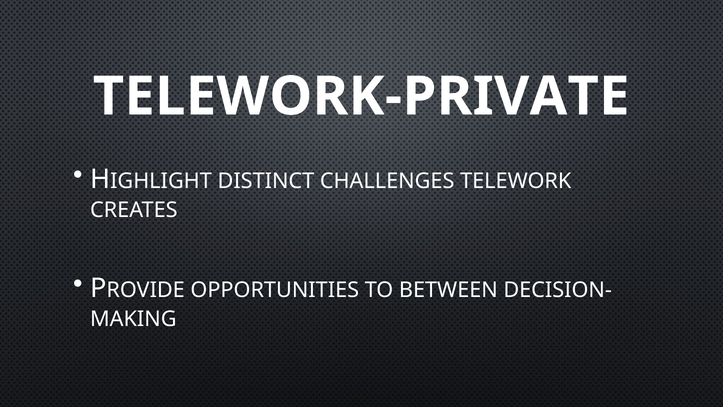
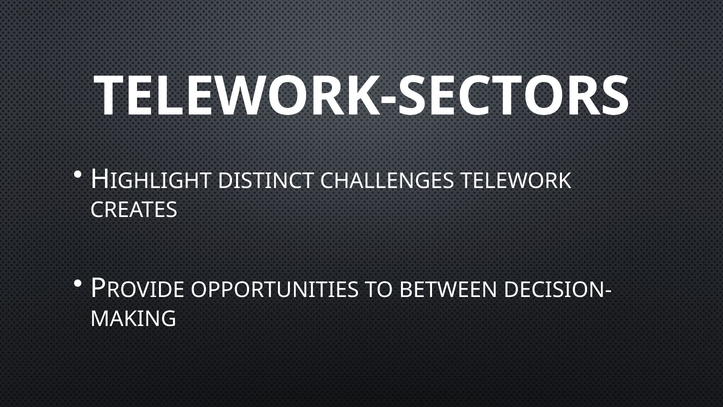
TELEWORK-PRIVATE: TELEWORK-PRIVATE -> TELEWORK-SECTORS
